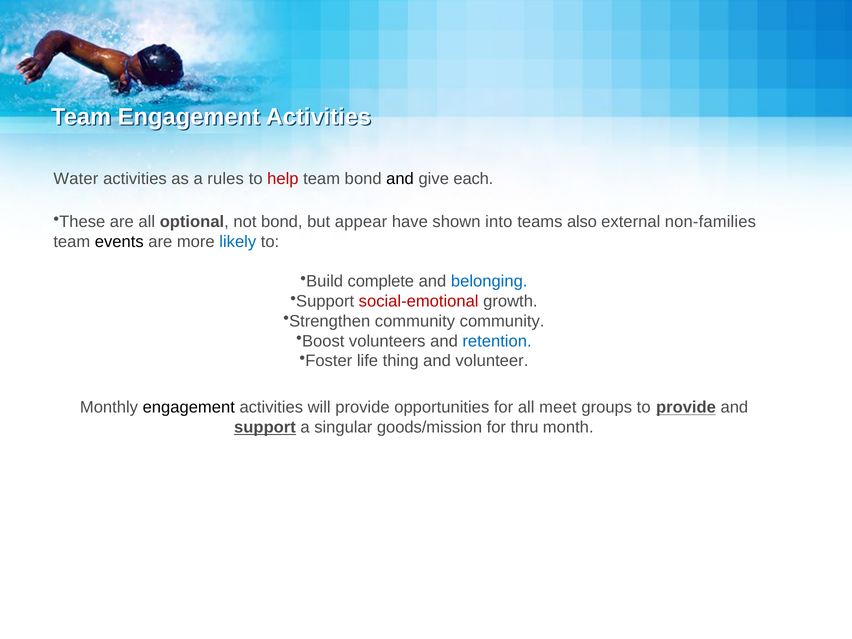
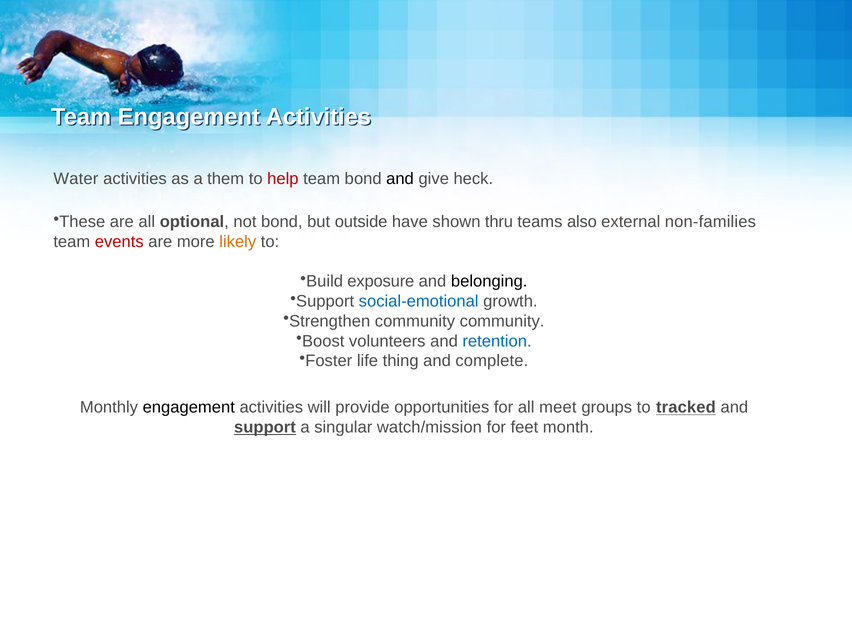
rules: rules -> them
each: each -> heck
appear: appear -> outside
into: into -> thru
events colour: black -> red
likely colour: blue -> orange
complete: complete -> exposure
belonging colour: blue -> black
social-emotional colour: red -> blue
volunteer: volunteer -> complete
to provide: provide -> tracked
goods/mission: goods/mission -> watch/mission
thru: thru -> feet
